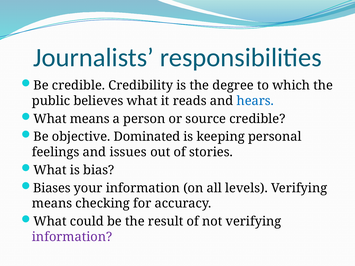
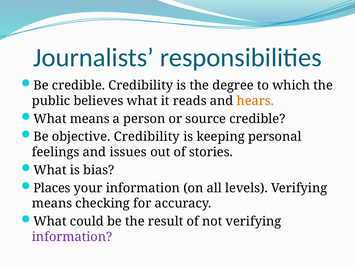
hears colour: blue -> orange
objective Dominated: Dominated -> Credibility
Biases: Biases -> Places
